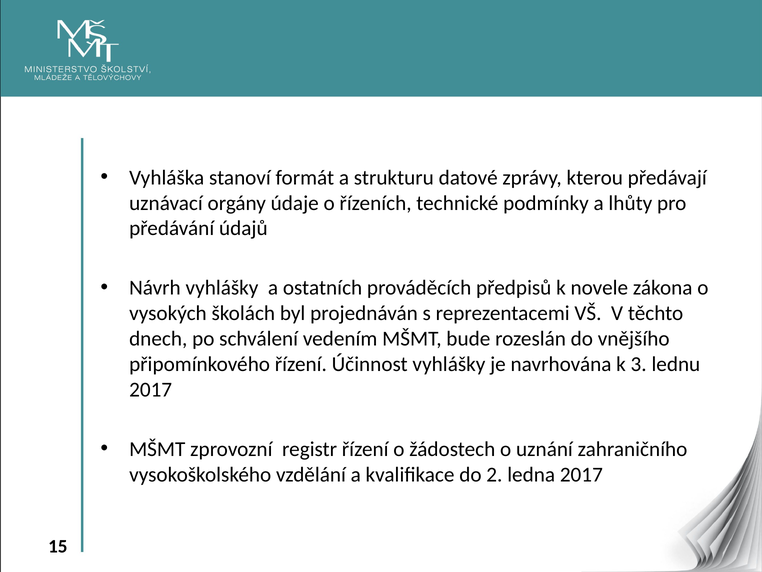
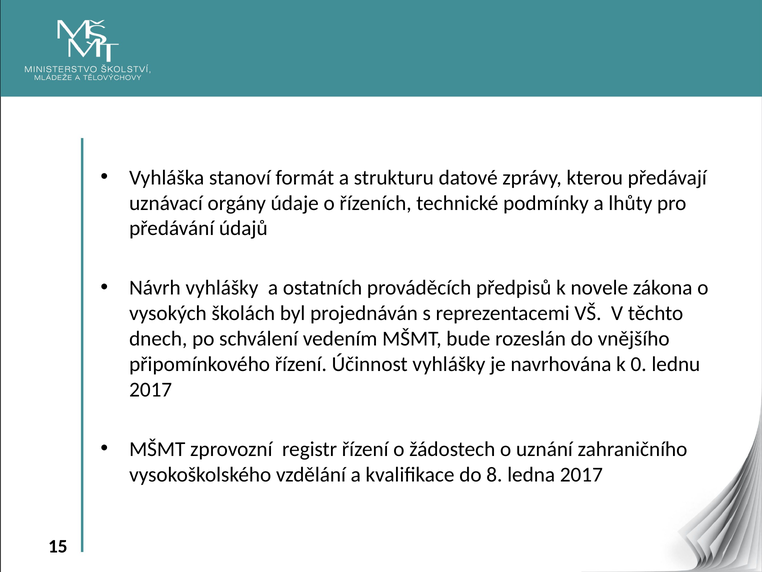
3: 3 -> 0
2: 2 -> 8
